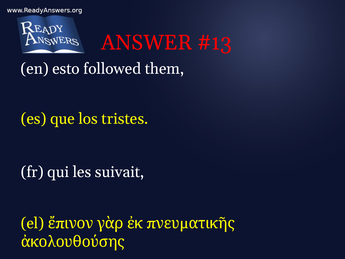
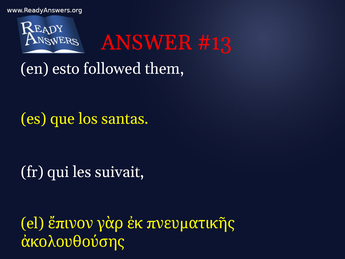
tristes: tristes -> santas
